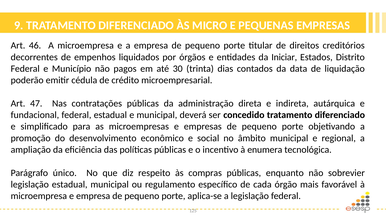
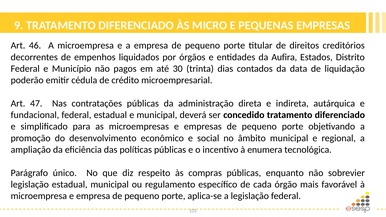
Iniciar: Iniciar -> Aufira
